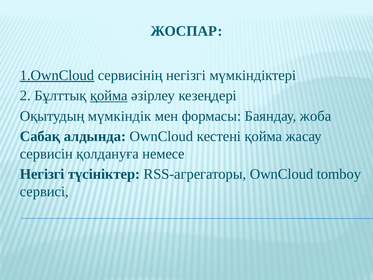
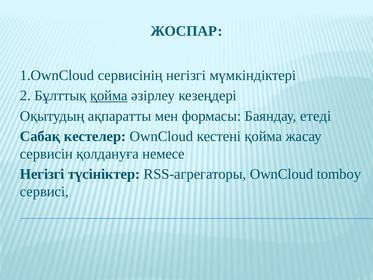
1.OwnCloud underline: present -> none
мүмкіндік: мүмкіндік -> ақпаратты
жоба: жоба -> етеді
алдында: алдында -> кестелер
